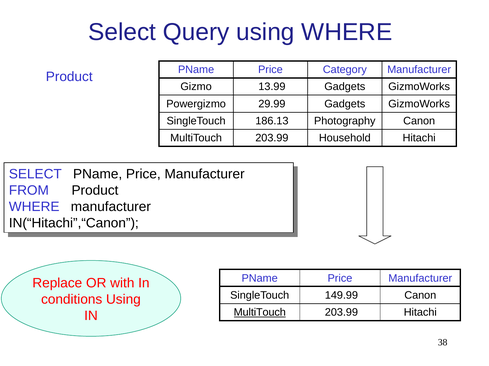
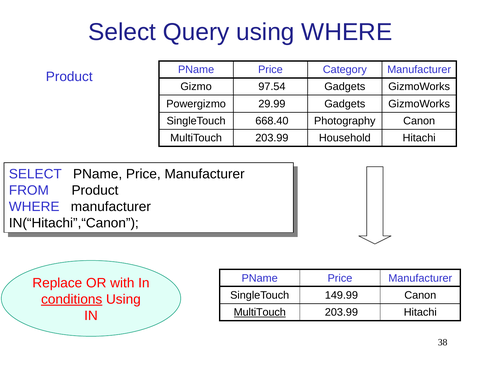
13.99: 13.99 -> 97.54
186.13: 186.13 -> 668.40
conditions underline: none -> present
